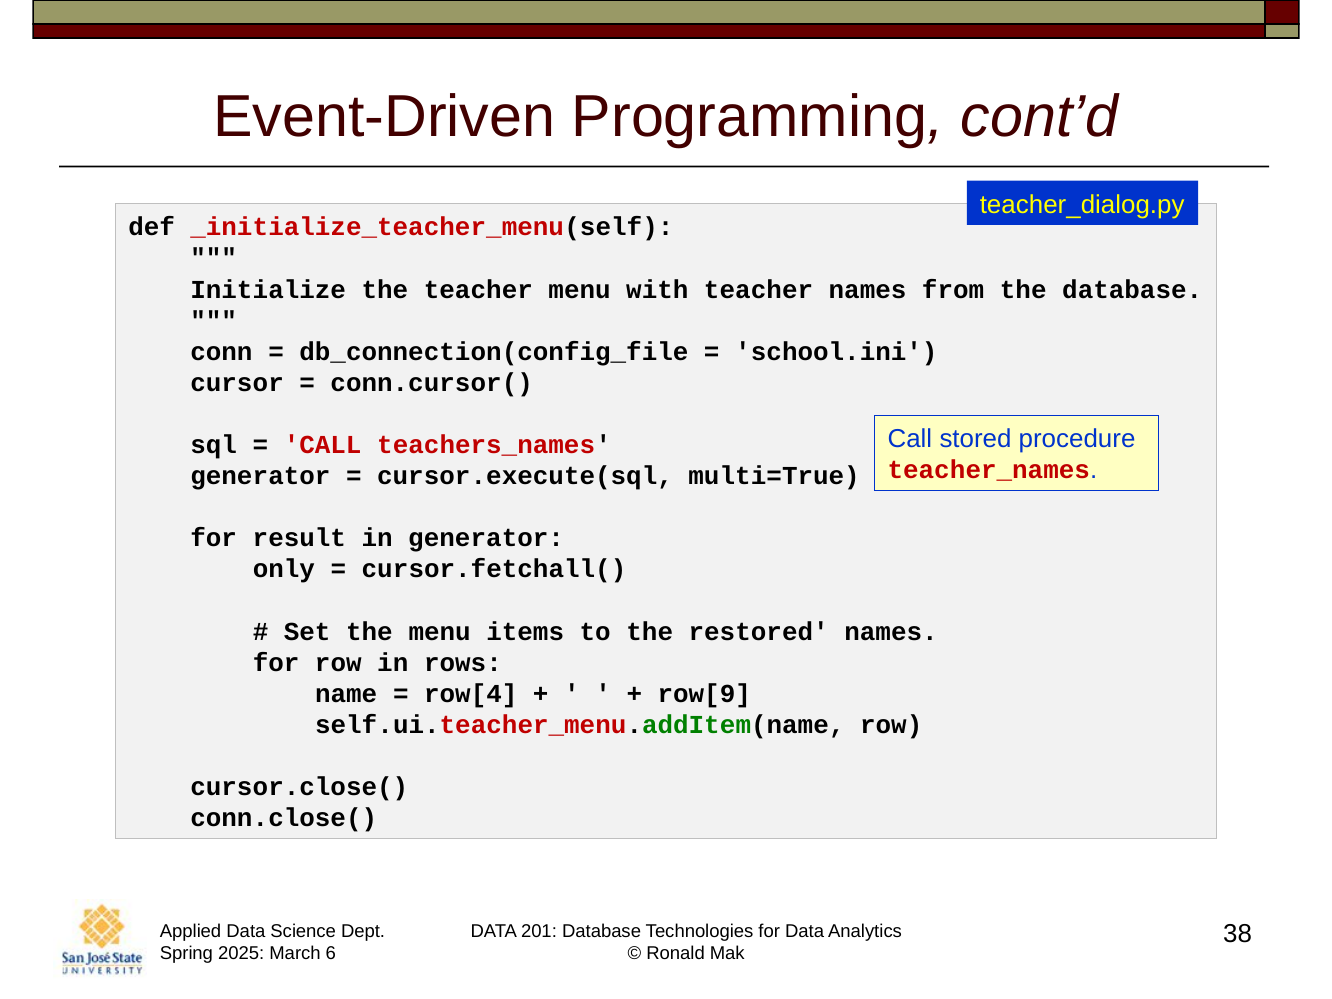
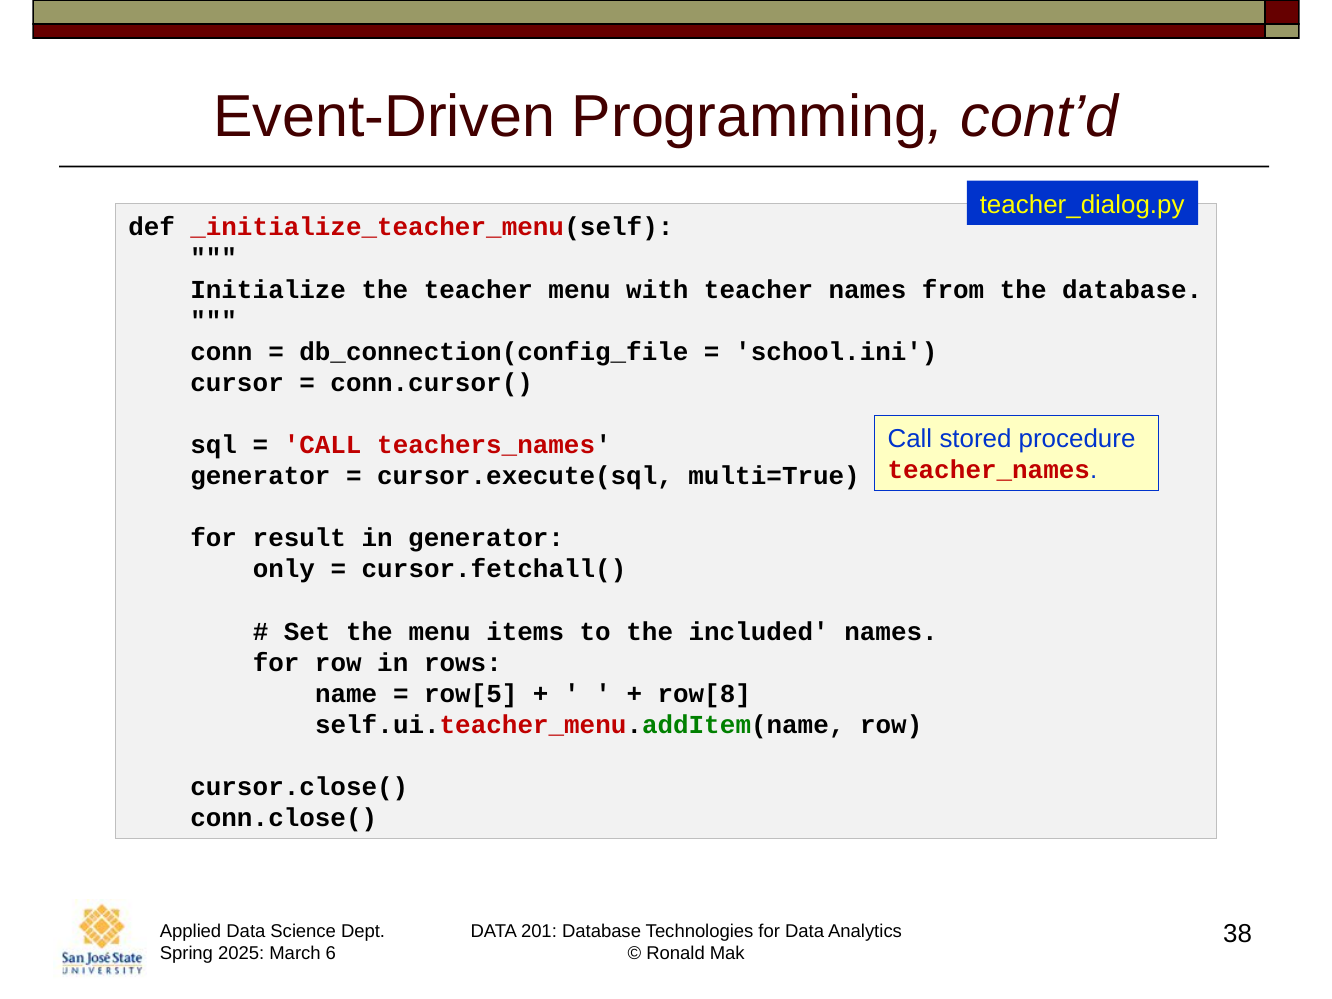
restored: restored -> included
row[4: row[4 -> row[5
row[9: row[9 -> row[8
